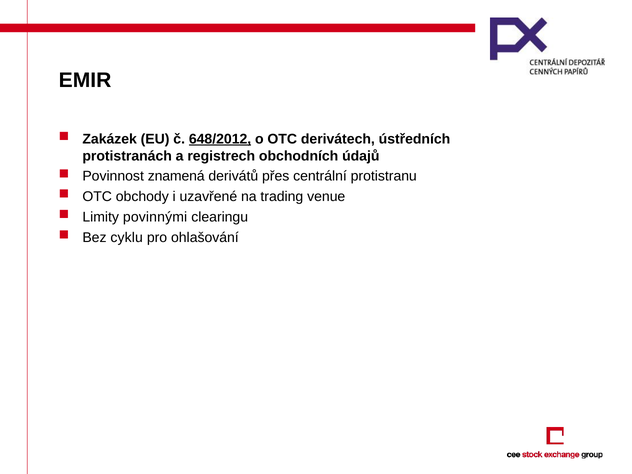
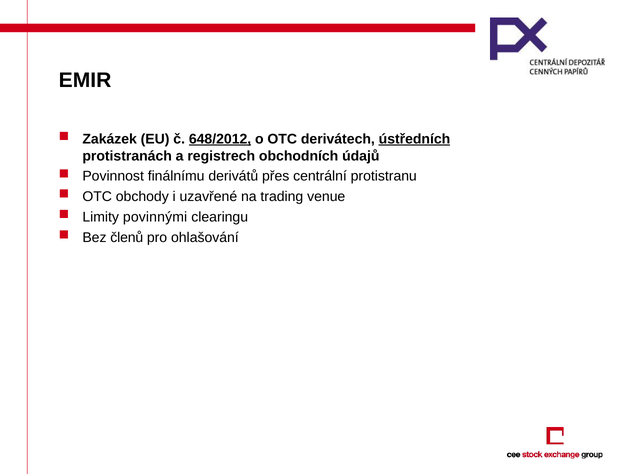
ústředních underline: none -> present
znamená: znamená -> finálnímu
cyklu: cyklu -> členů
